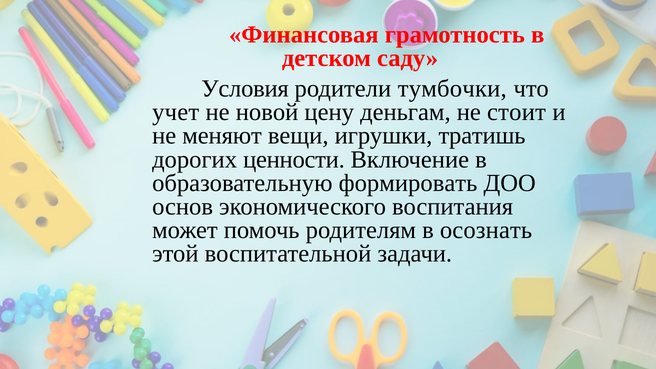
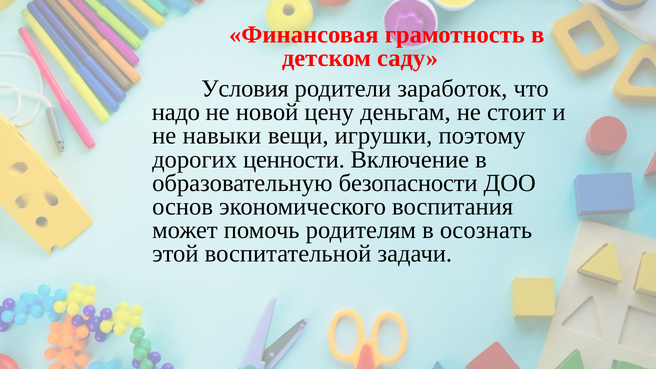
тумбочки: тумбочки -> заработок
учет: учет -> надо
меняют: меняют -> навыки
тратишь: тратишь -> поэтому
формировать: формировать -> безопасности
